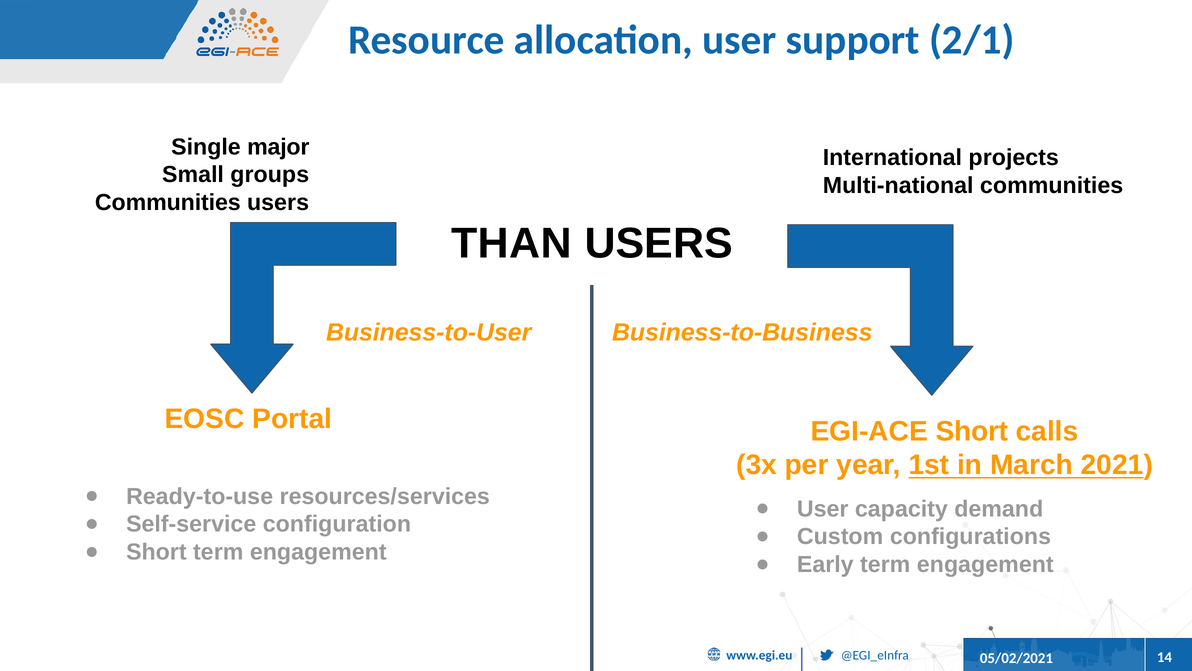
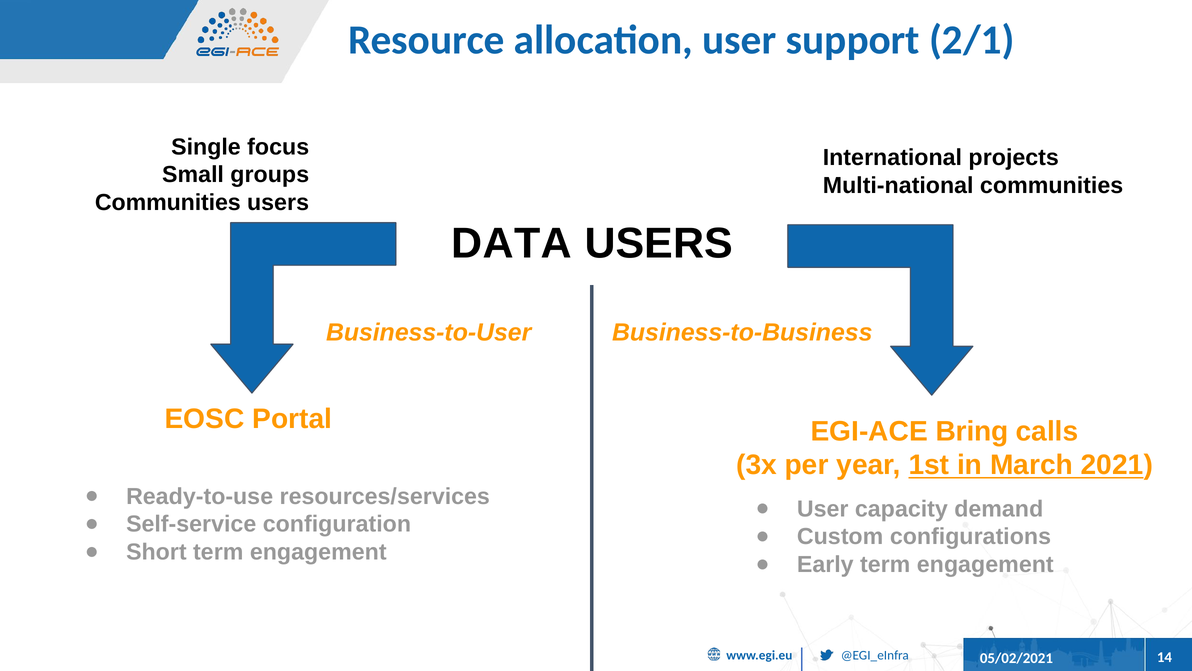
major: major -> focus
THAN: THAN -> DATA
EGI-ACE Short: Short -> Bring
